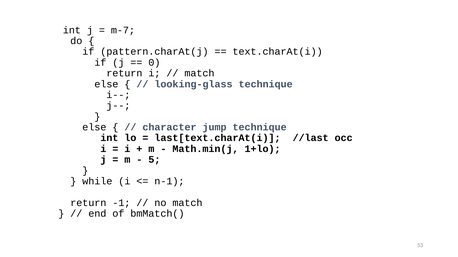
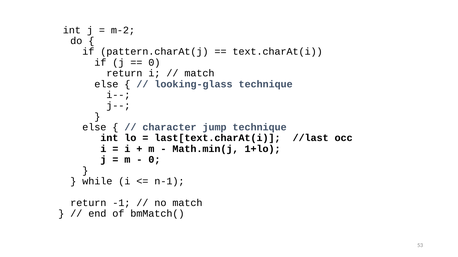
m-7: m-7 -> m-2
5 at (154, 160): 5 -> 0
